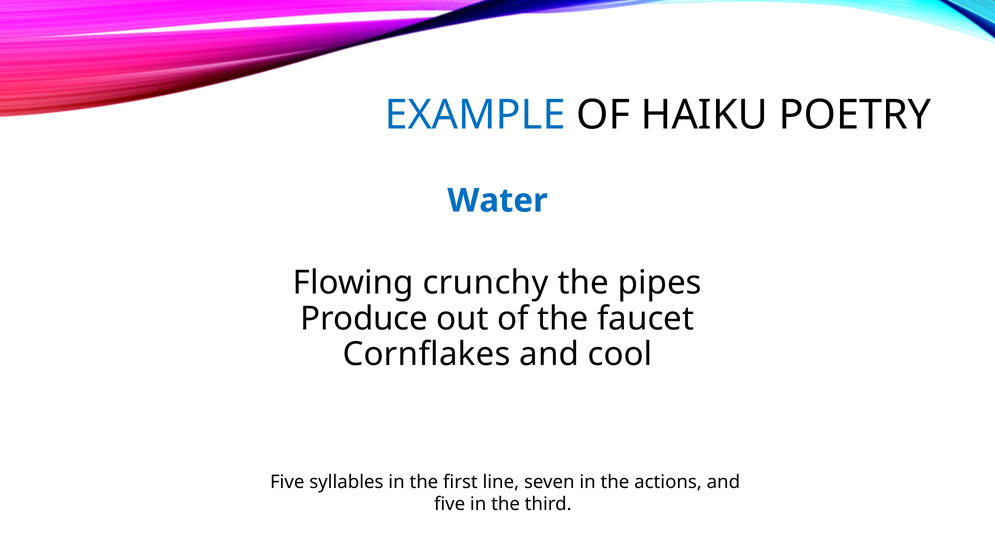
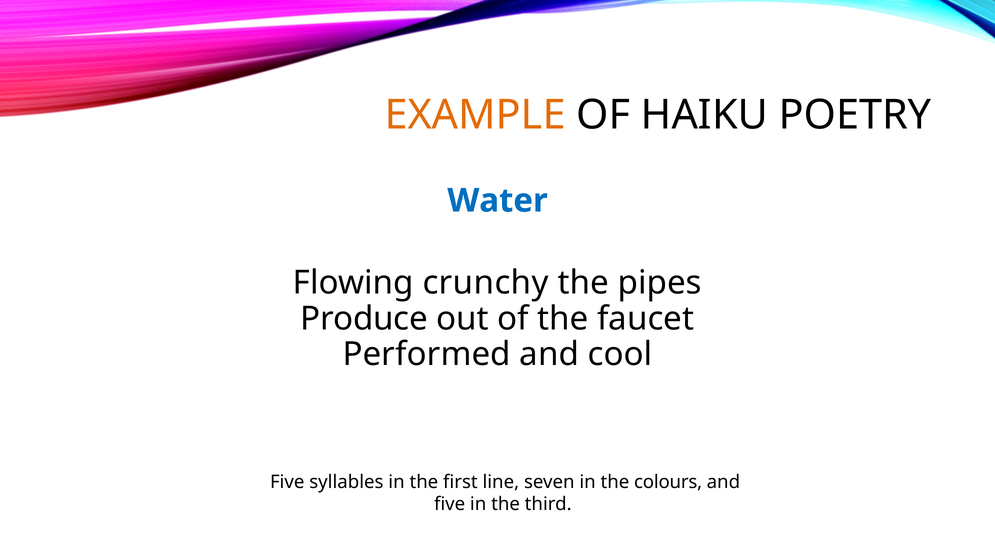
EXAMPLE colour: blue -> orange
Cornflakes: Cornflakes -> Performed
actions: actions -> colours
